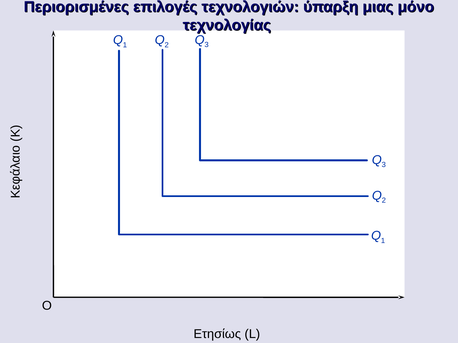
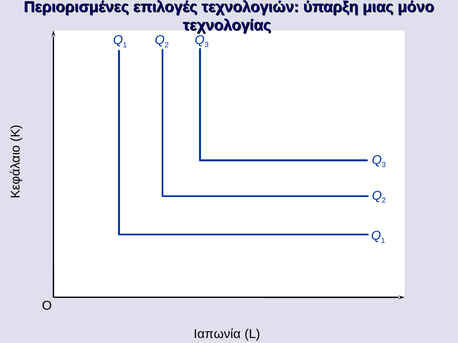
Ετησίως: Ετησίως -> Ιαπωνία
